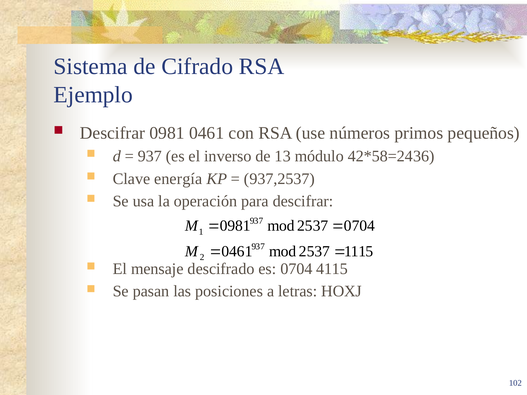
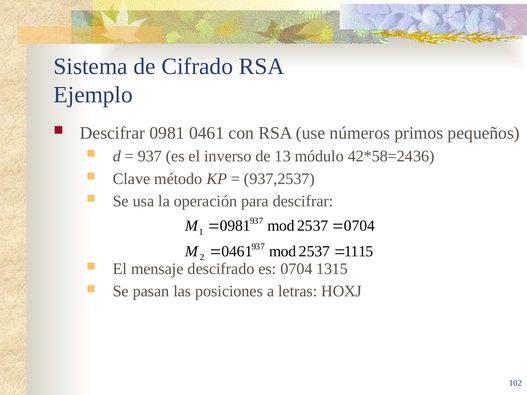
energía: energía -> método
4115: 4115 -> 1315
